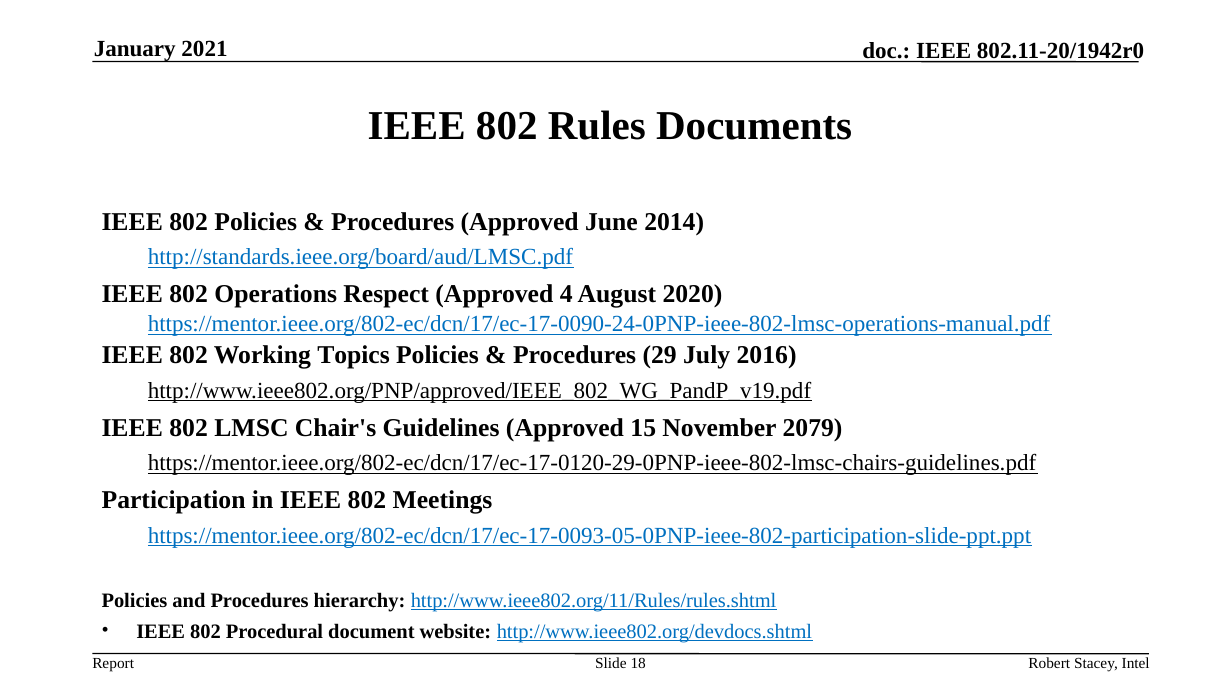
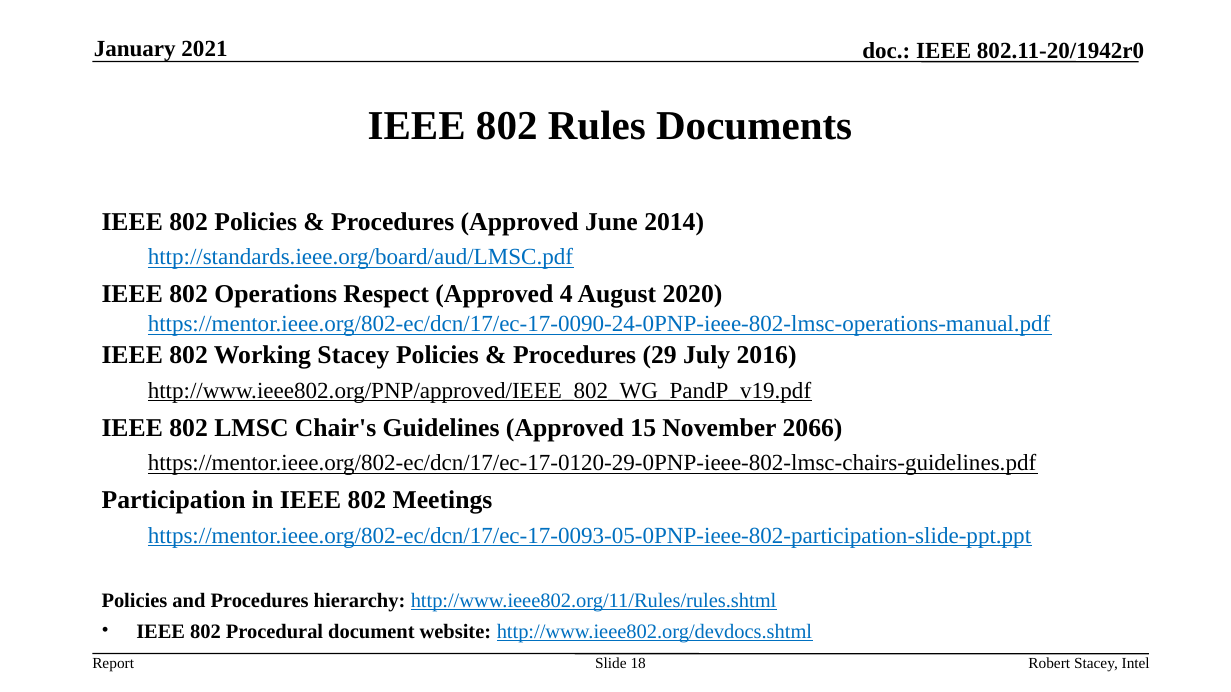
Working Topics: Topics -> Stacey
2079: 2079 -> 2066
